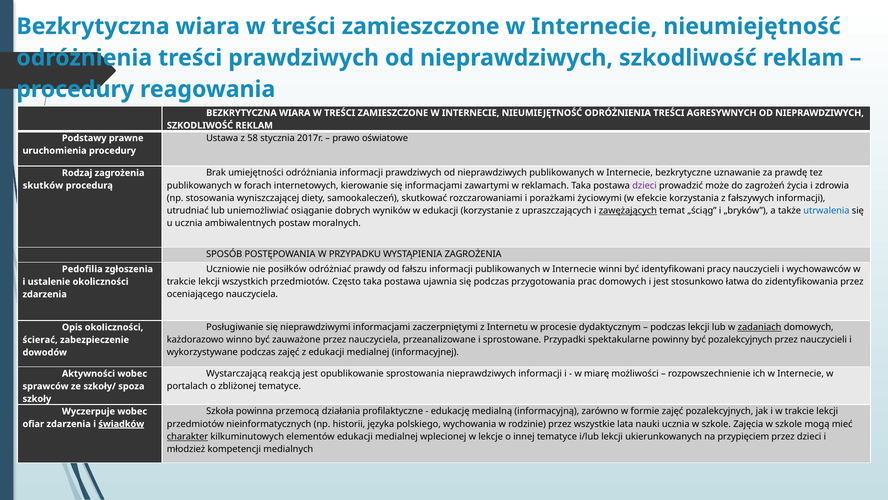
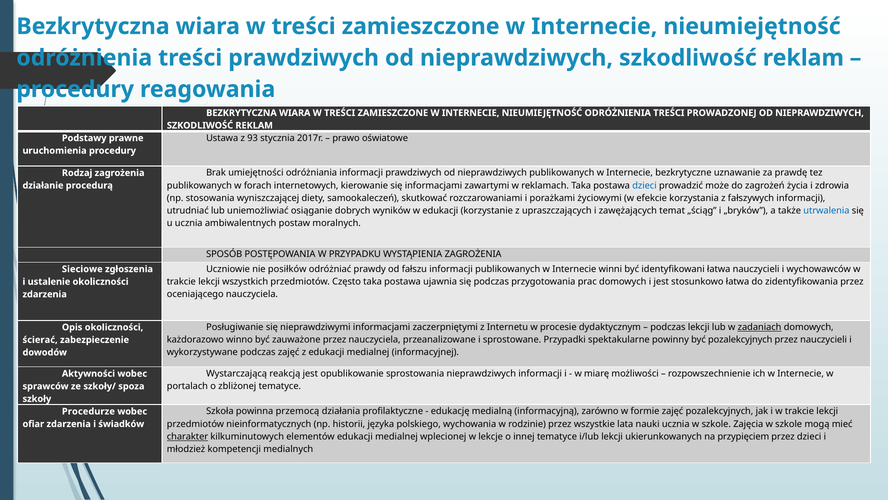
AGRESYWNYCH: AGRESYWNYCH -> PROWADZONEJ
58: 58 -> 93
dzieci at (644, 185) colour: purple -> blue
skutków: skutków -> działanie
zawężających underline: present -> none
identyfikowani pracy: pracy -> łatwa
Pedofilia: Pedofilia -> Sieciowe
Wyczerpuje: Wyczerpuje -> Procedurze
świadków underline: present -> none
